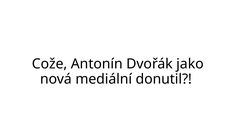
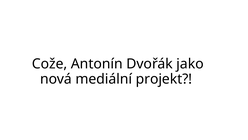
donutil: donutil -> projekt
